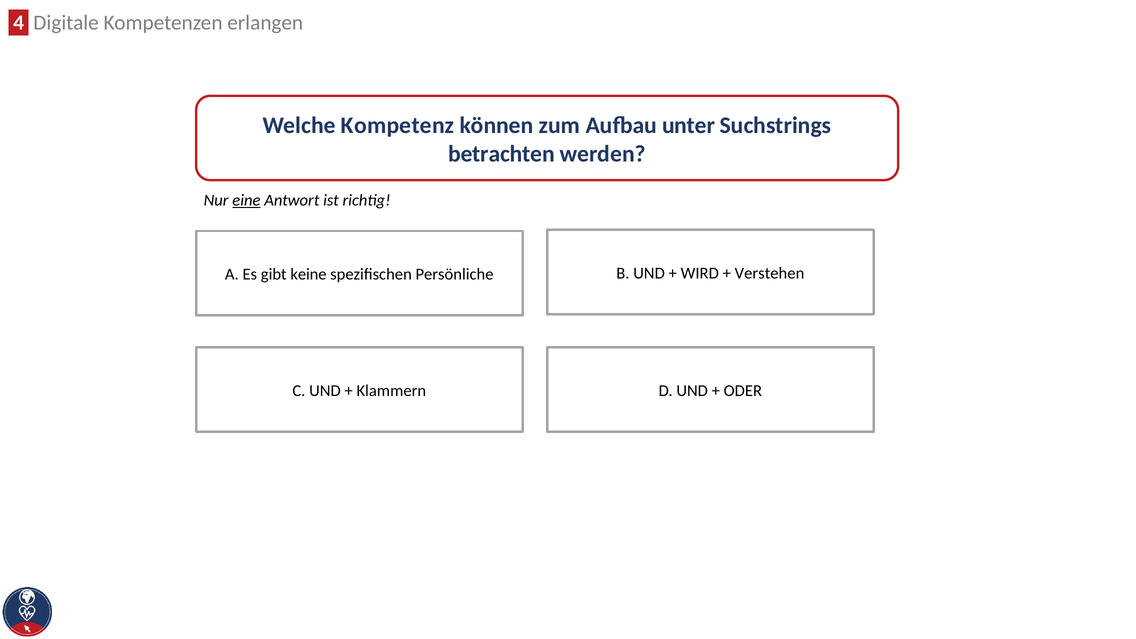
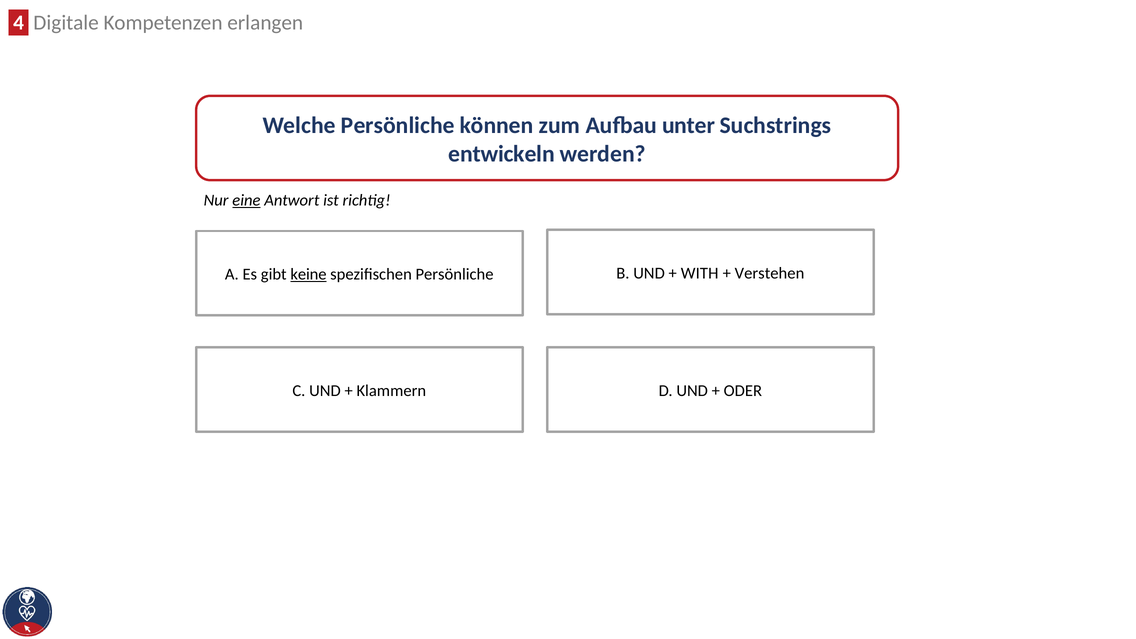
Welche Kompetenz: Kompetenz -> Persönliche
betrachten: betrachten -> entwickeln
WIRD: WIRD -> WITH
keine underline: none -> present
